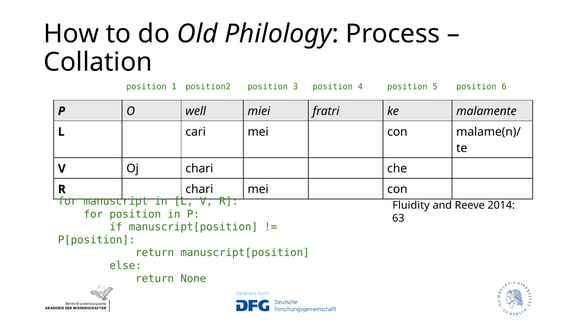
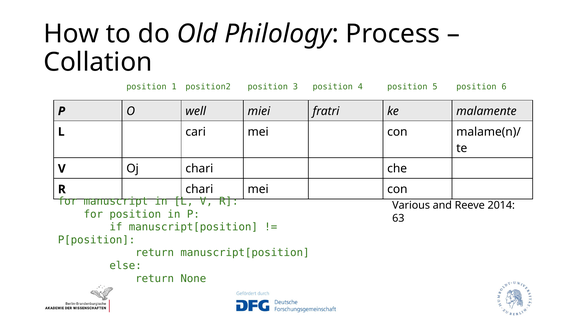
Fluidity: Fluidity -> Various
